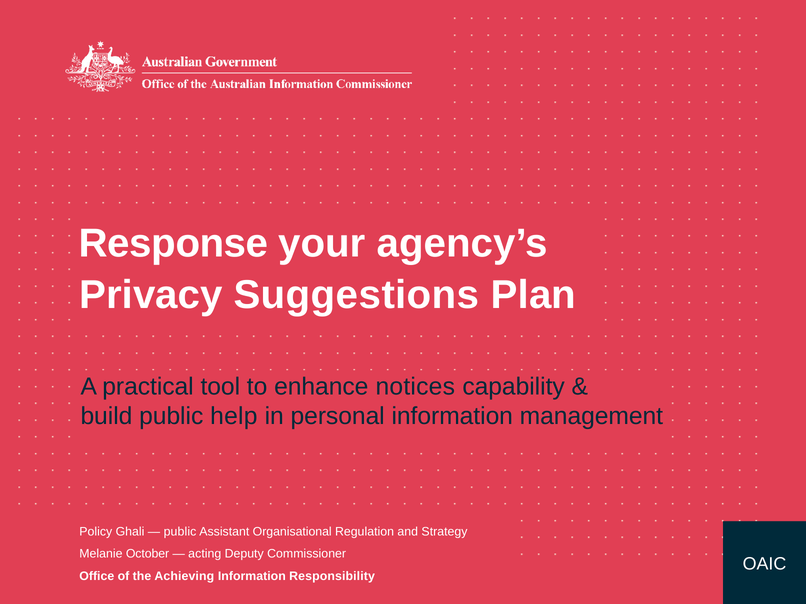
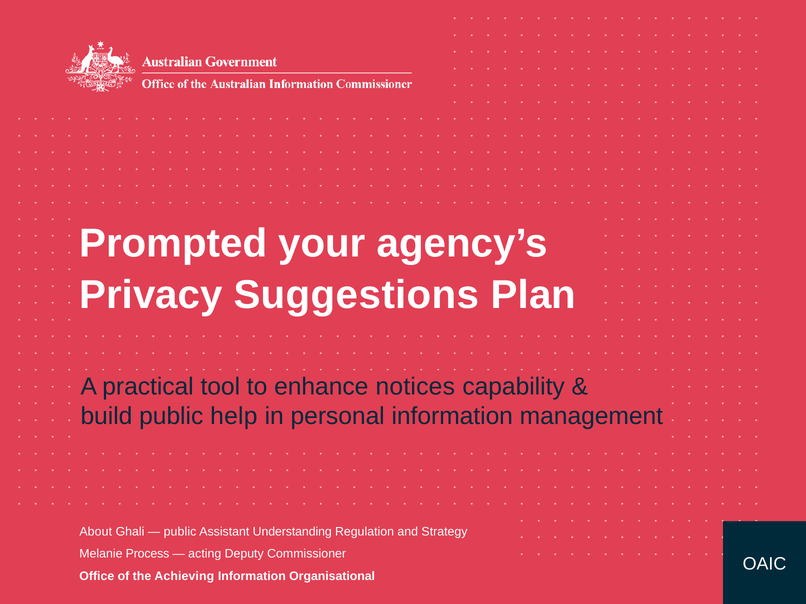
Response: Response -> Prompted
Policy: Policy -> About
Organisational: Organisational -> Understanding
October: October -> Process
Responsibility: Responsibility -> Organisational
